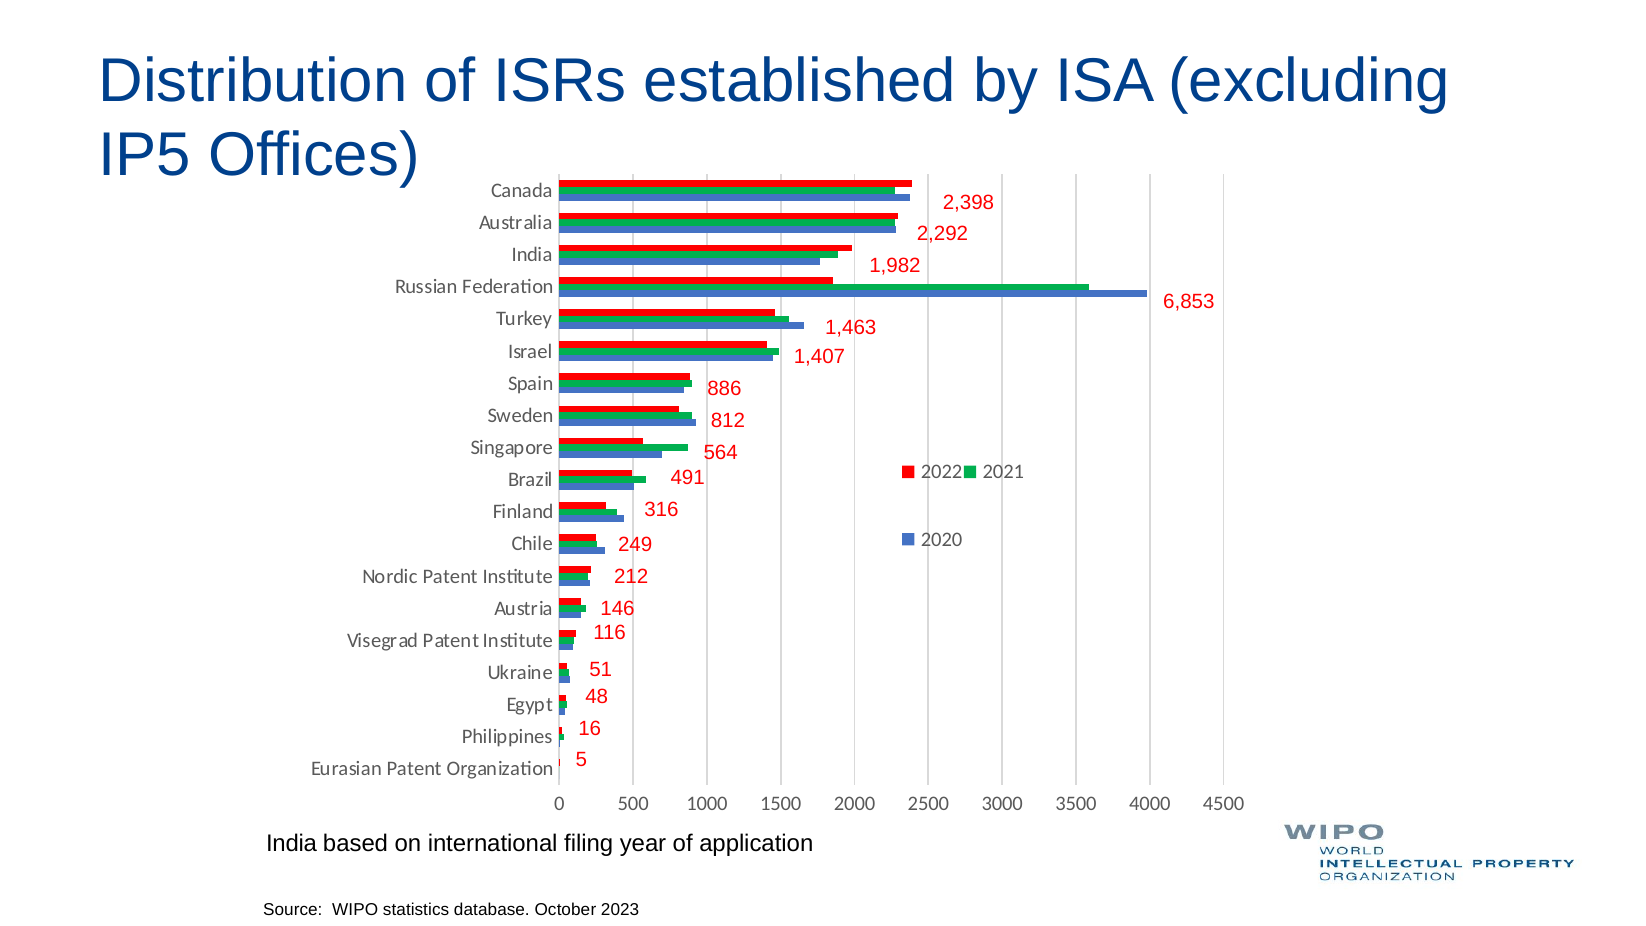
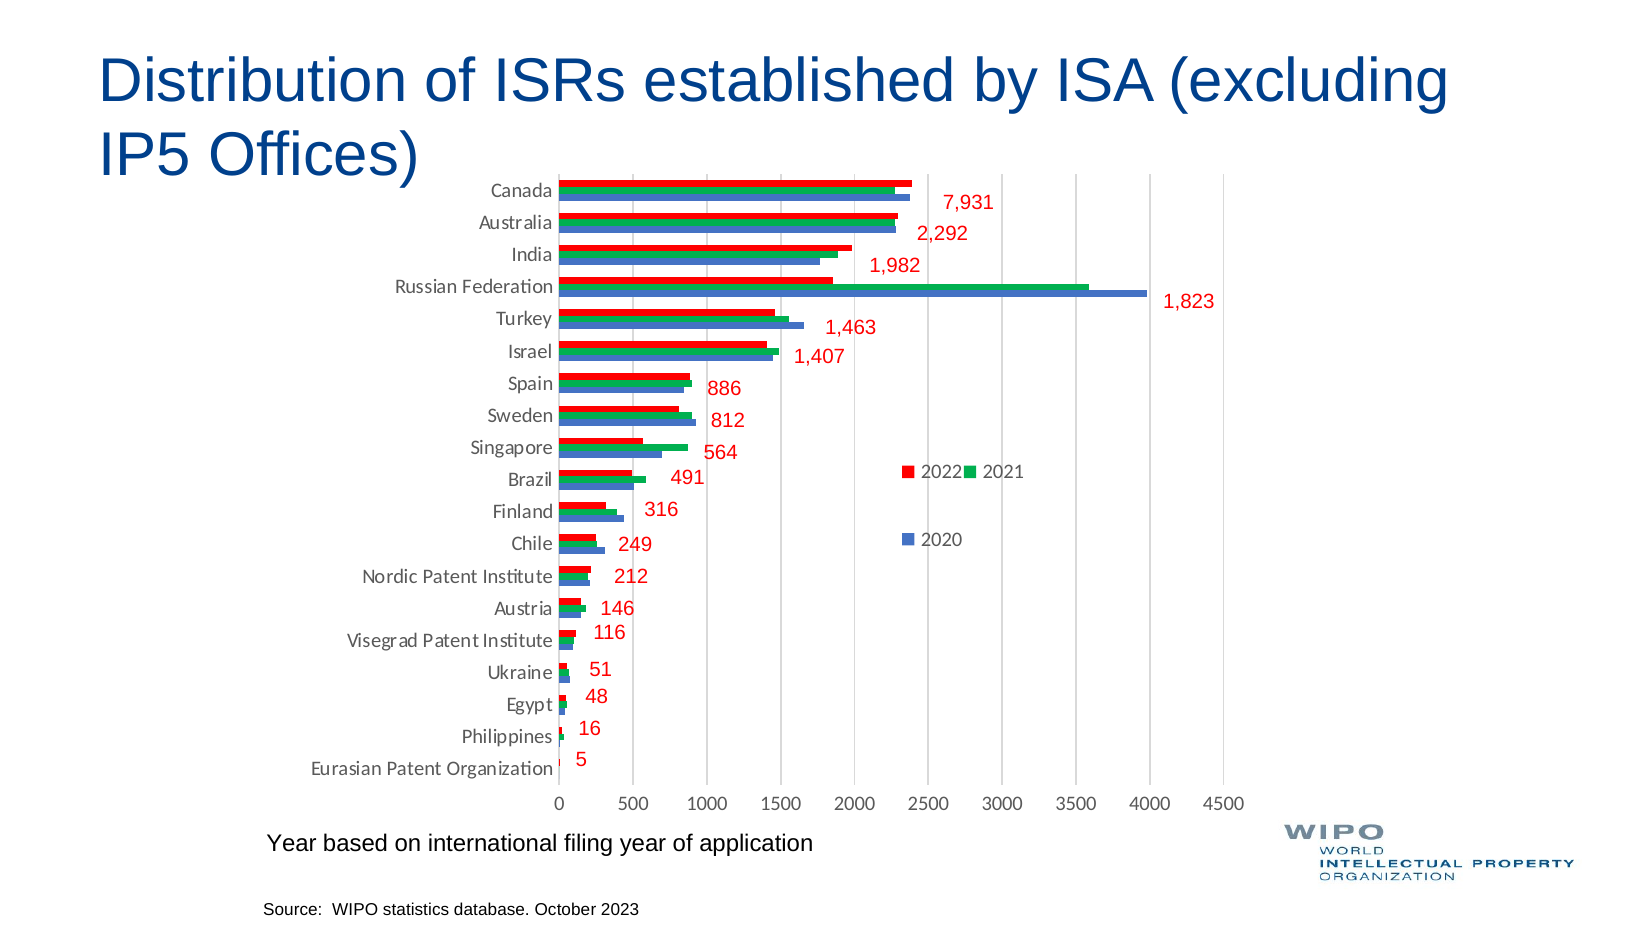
2,398: 2,398 -> 7,931
6,853: 6,853 -> 1,823
India at (292, 844): India -> Year
